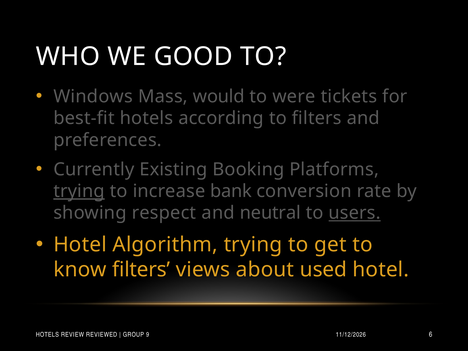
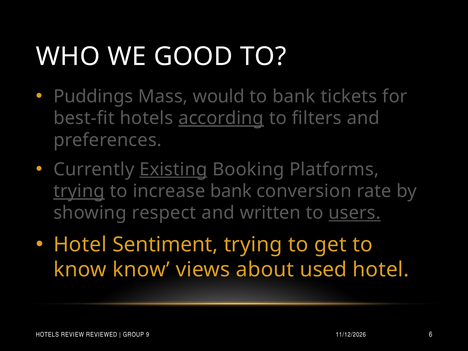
Windows: Windows -> Puddings
to were: were -> bank
according underline: none -> present
Existing underline: none -> present
neutral: neutral -> written
Algorithm: Algorithm -> Sentiment
know filters: filters -> know
